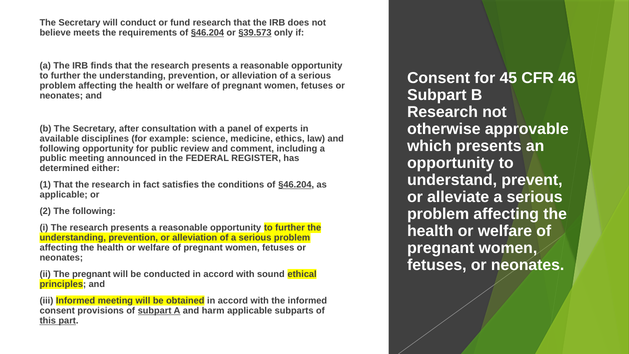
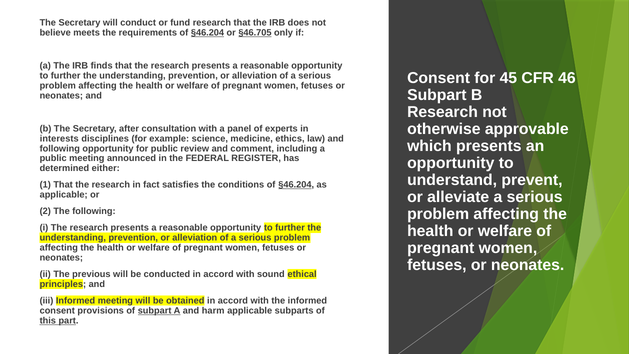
§39.573: §39.573 -> §46.705
available: available -> interests
The pregnant: pregnant -> previous
